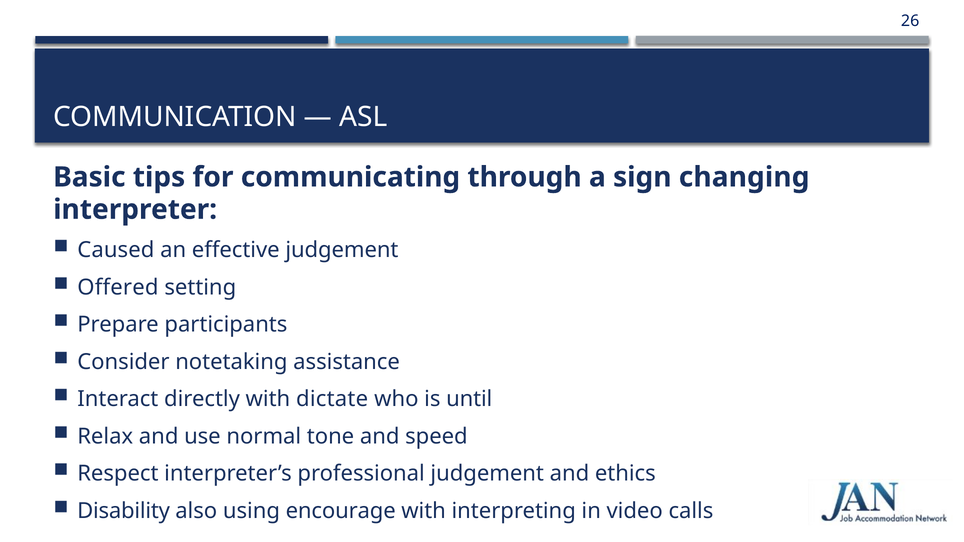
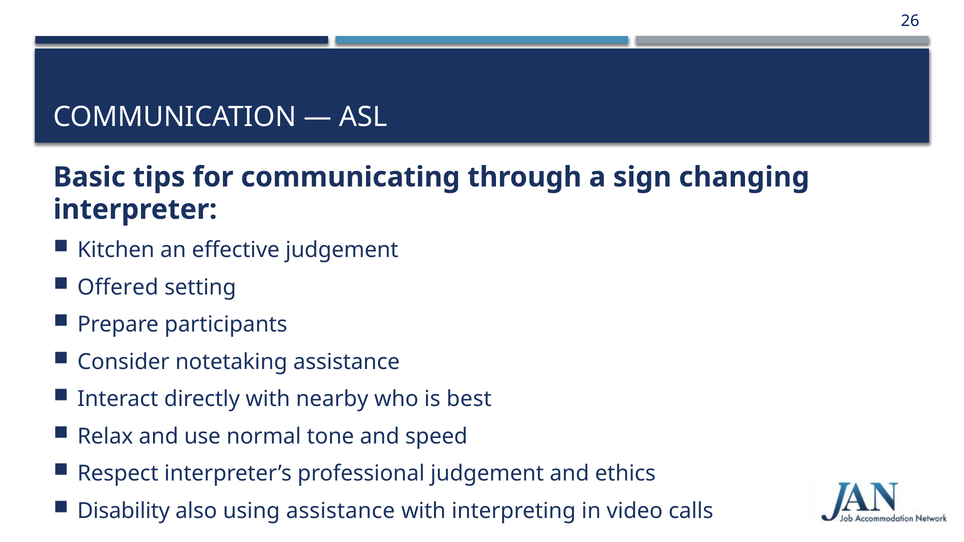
Caused: Caused -> Kitchen
dictate: dictate -> nearby
until: until -> best
using encourage: encourage -> assistance
